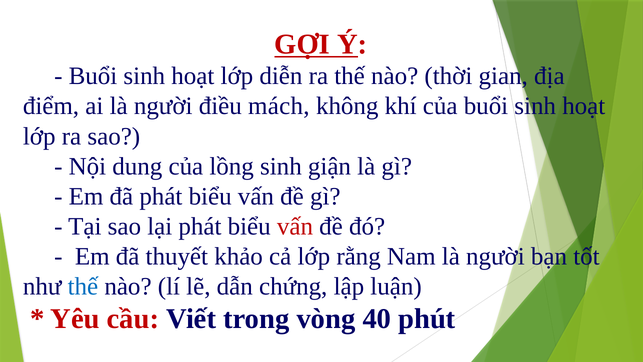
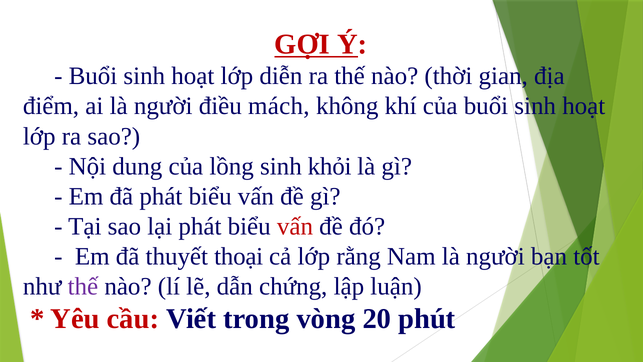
giận: giận -> khỏi
khảo: khảo -> thoại
thế at (83, 286) colour: blue -> purple
40: 40 -> 20
